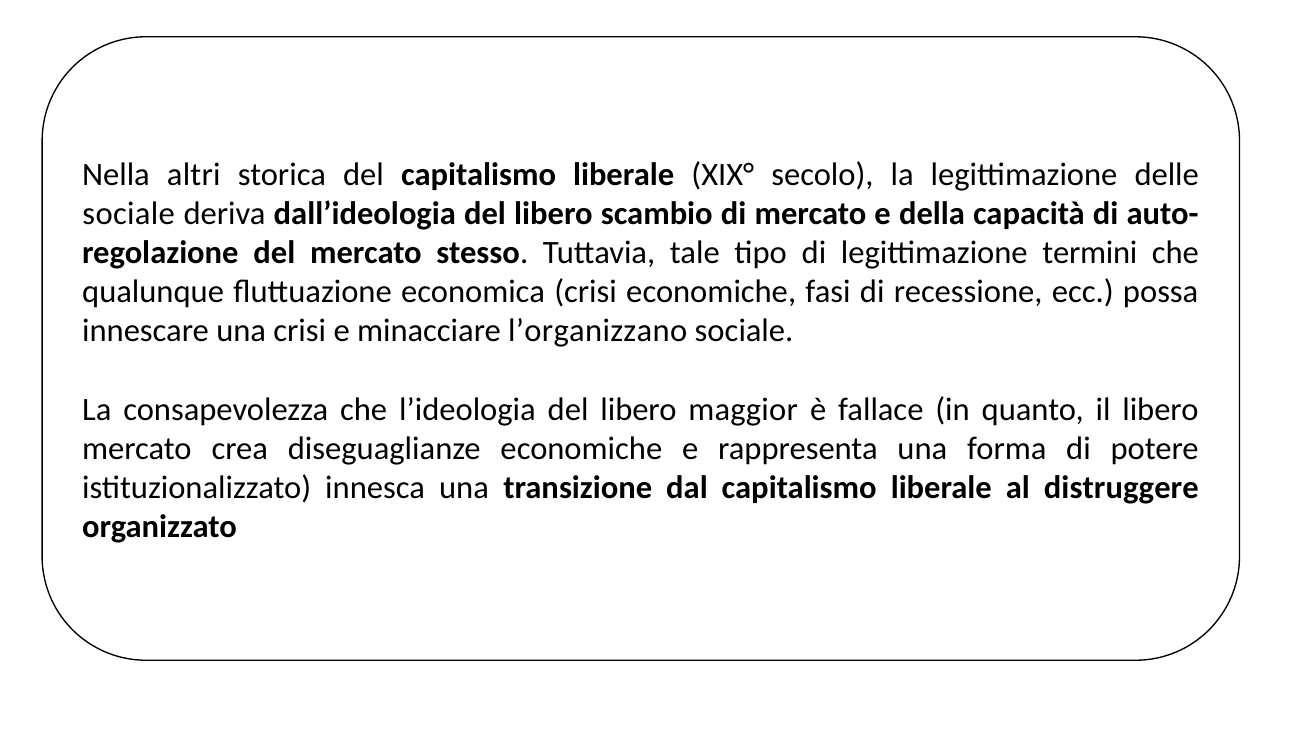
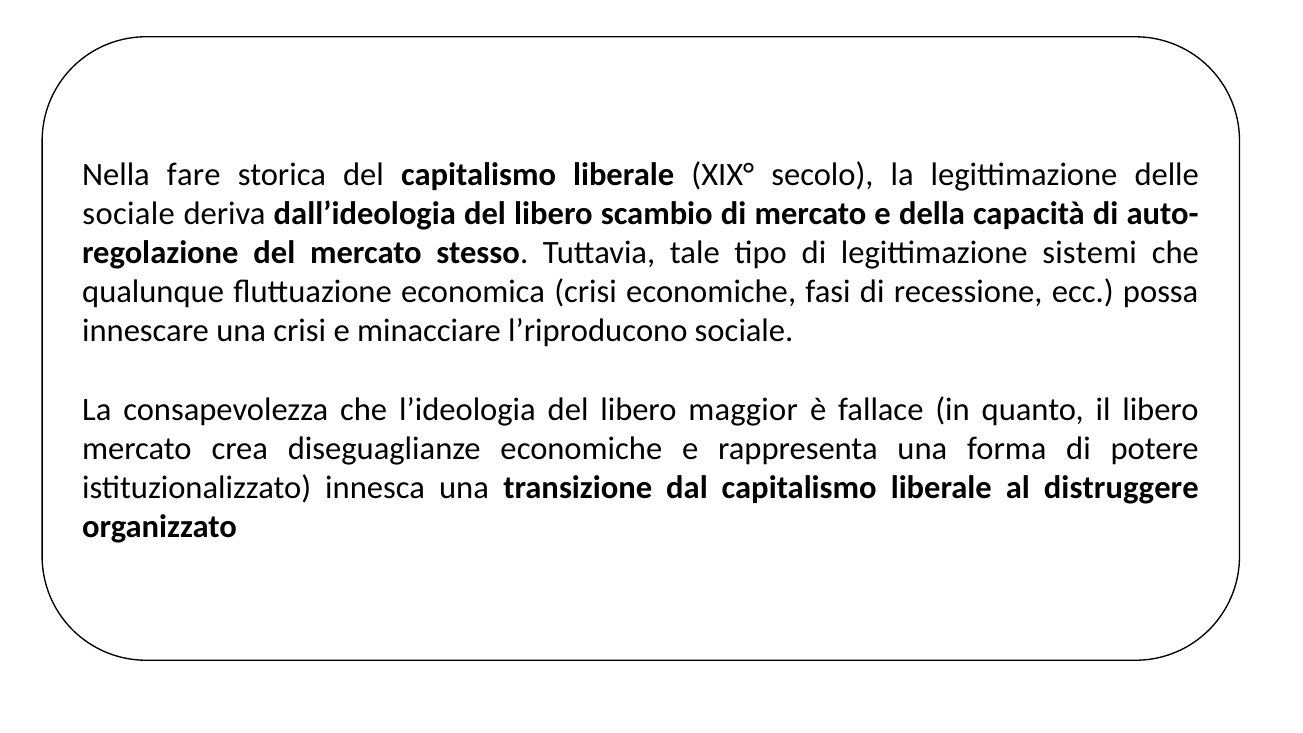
altri: altri -> fare
termini: termini -> sistemi
l’organizzano: l’organizzano -> l’riproducono
